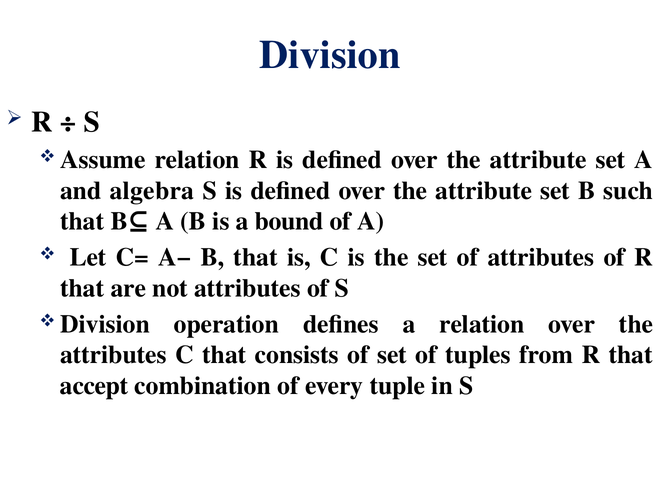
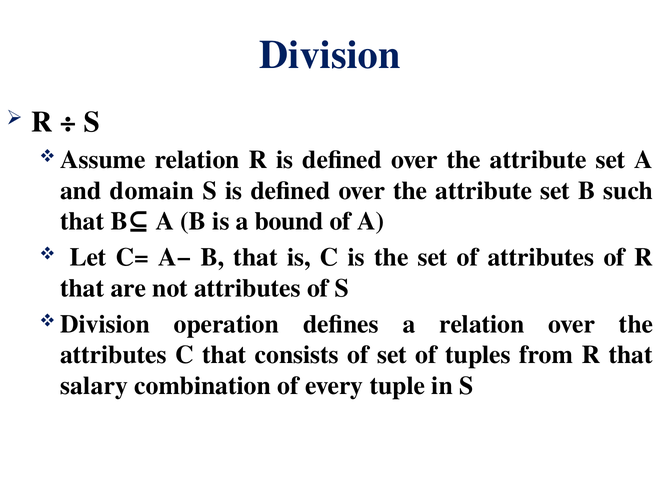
algebra: algebra -> domain
accept: accept -> salary
